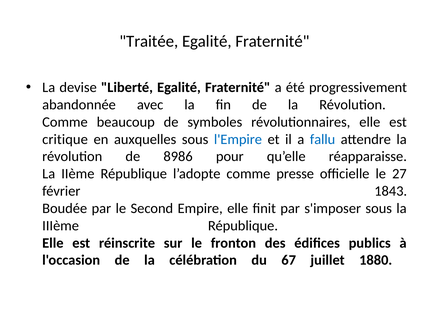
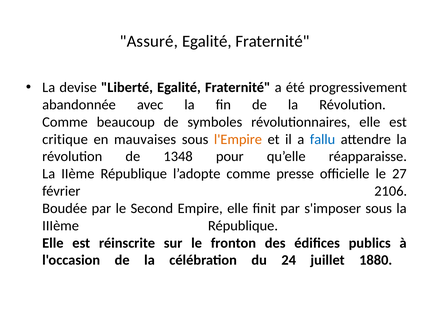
Traitée: Traitée -> Assuré
auxquelles: auxquelles -> mauvaises
l'Empire colour: blue -> orange
8986: 8986 -> 1348
1843: 1843 -> 2106
67: 67 -> 24
